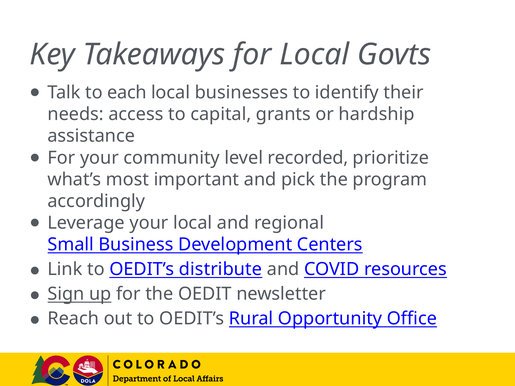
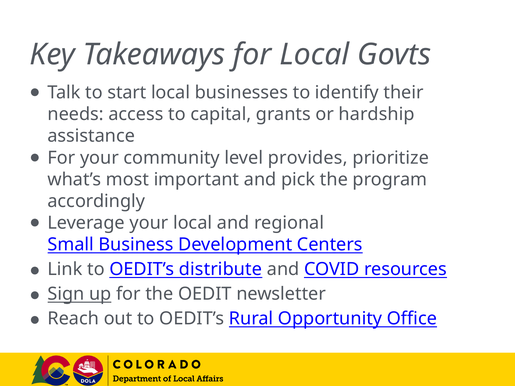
each: each -> start
recorded: recorded -> provides
